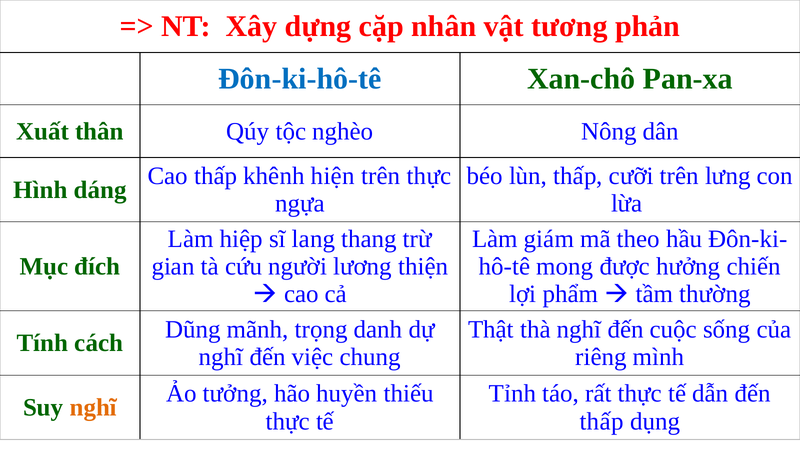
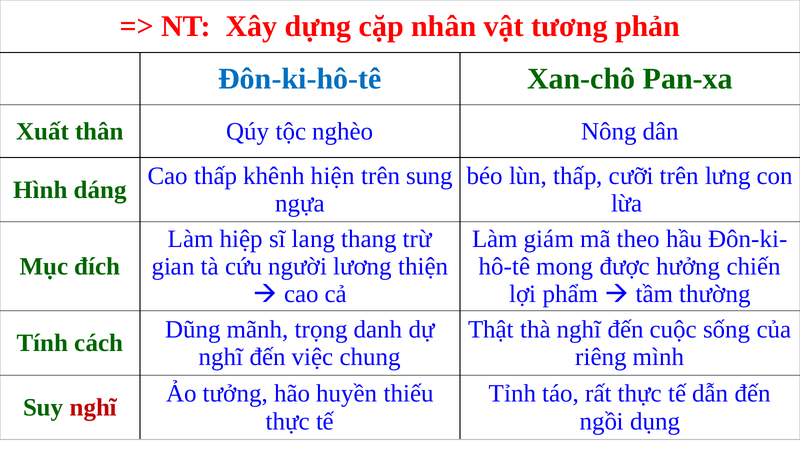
trên thực: thực -> sung
nghĩ at (93, 407) colour: orange -> red
thấp at (602, 421): thấp -> ngồi
